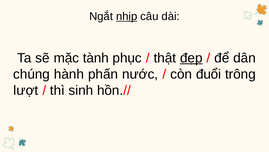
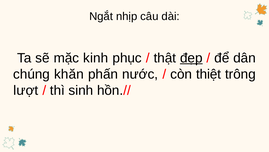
nhịp underline: present -> none
tành: tành -> kinh
hành: hành -> khăn
đuổi: đuổi -> thiệt
